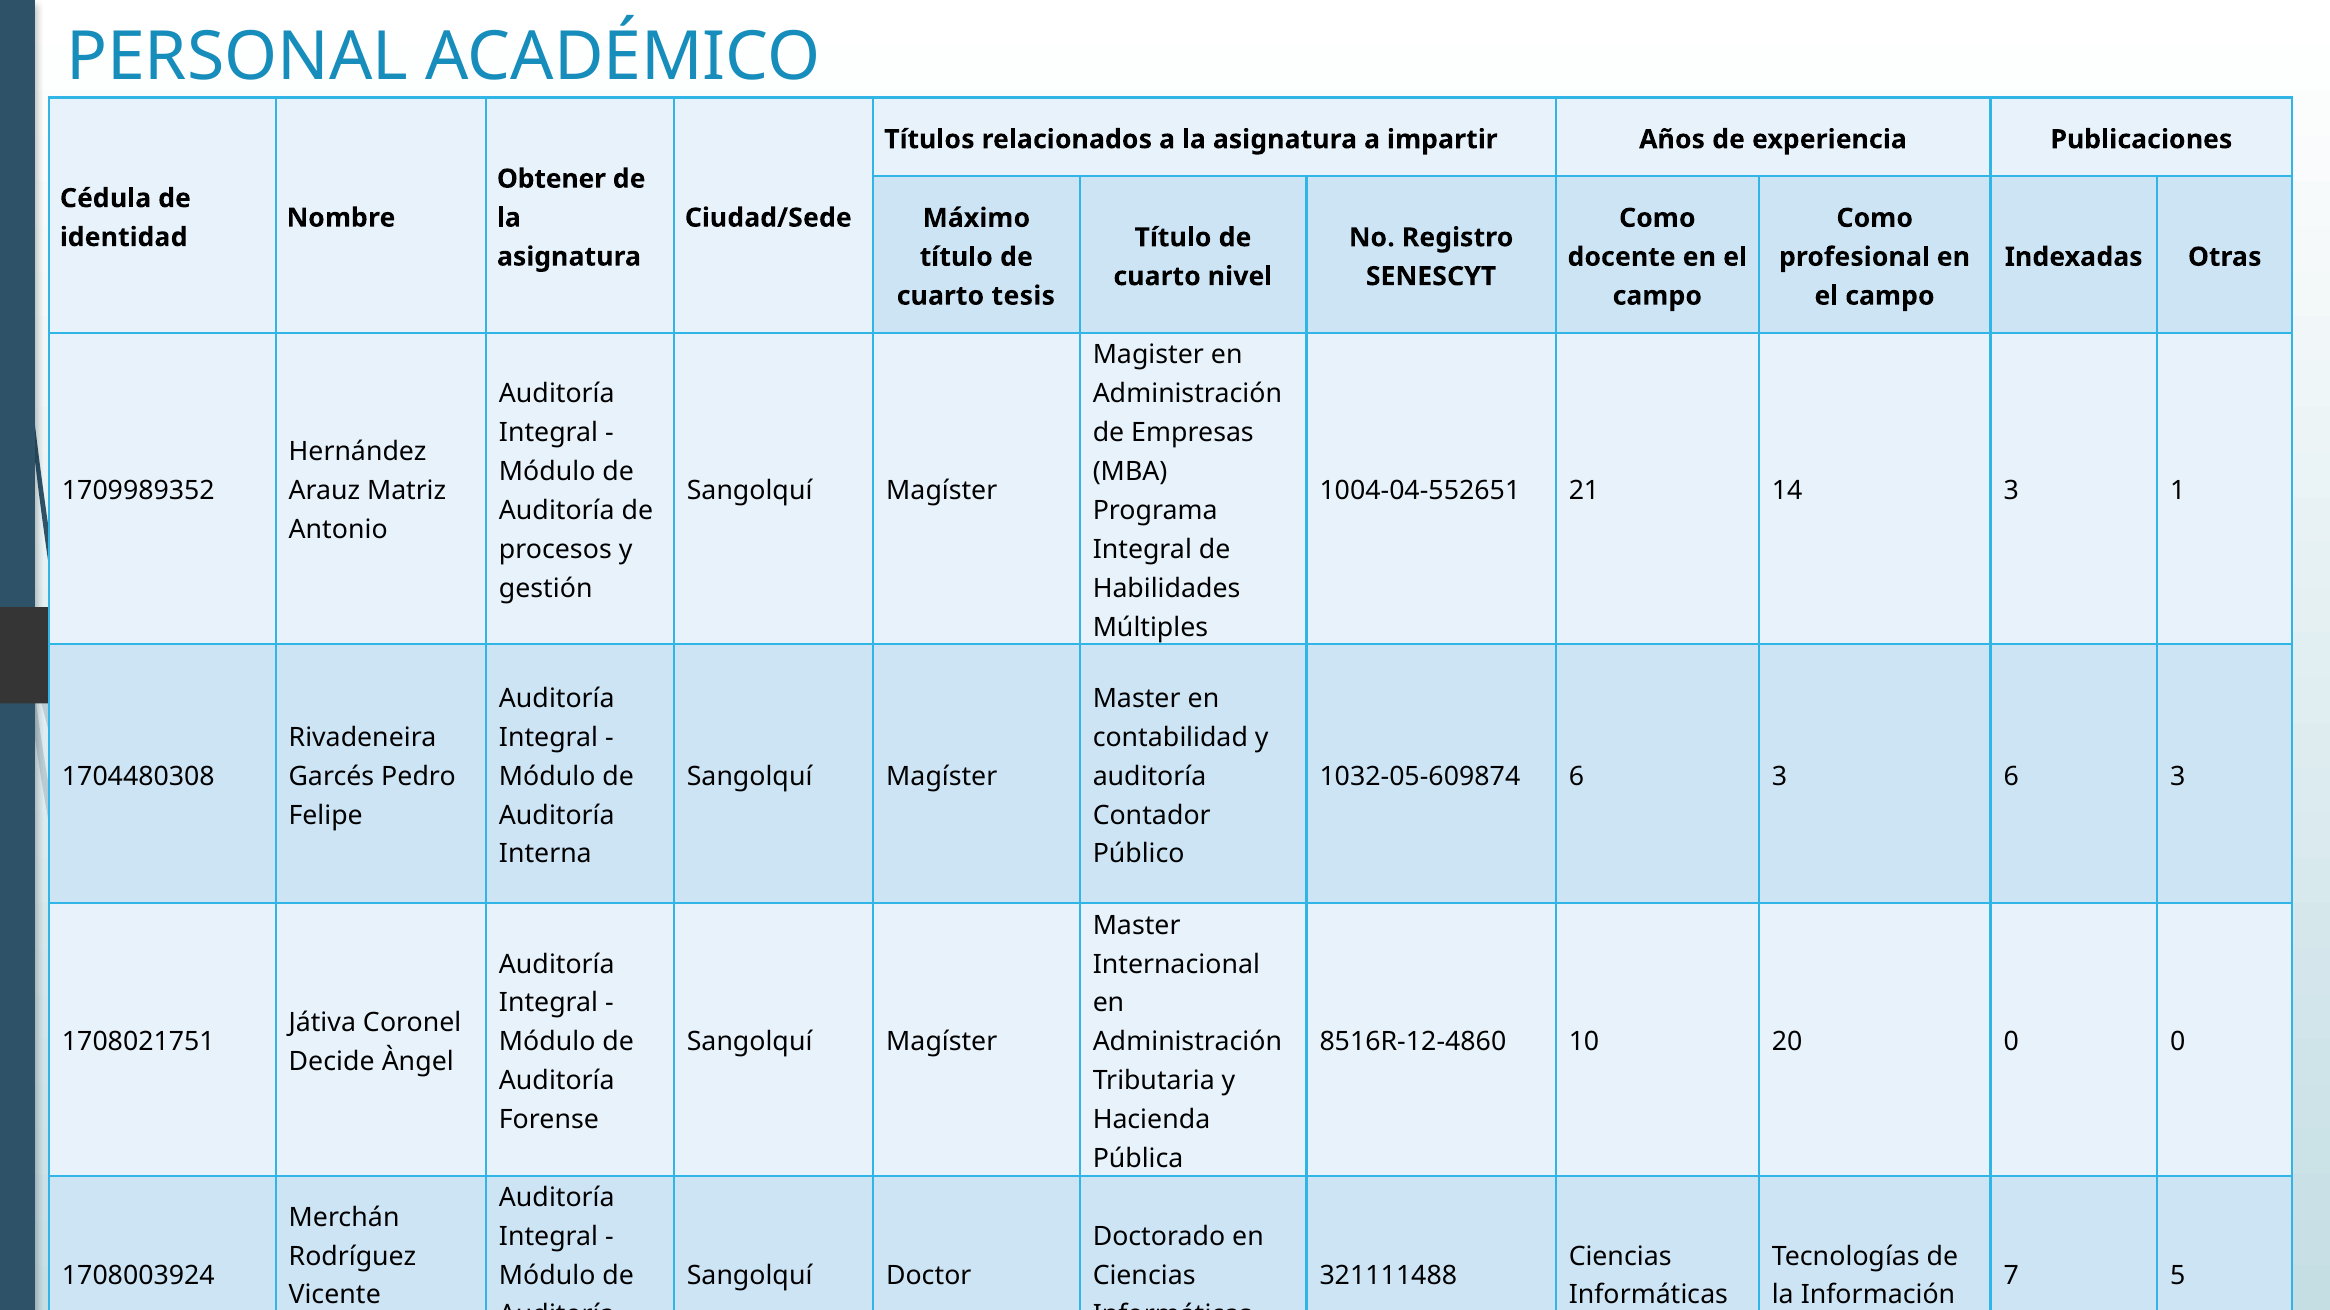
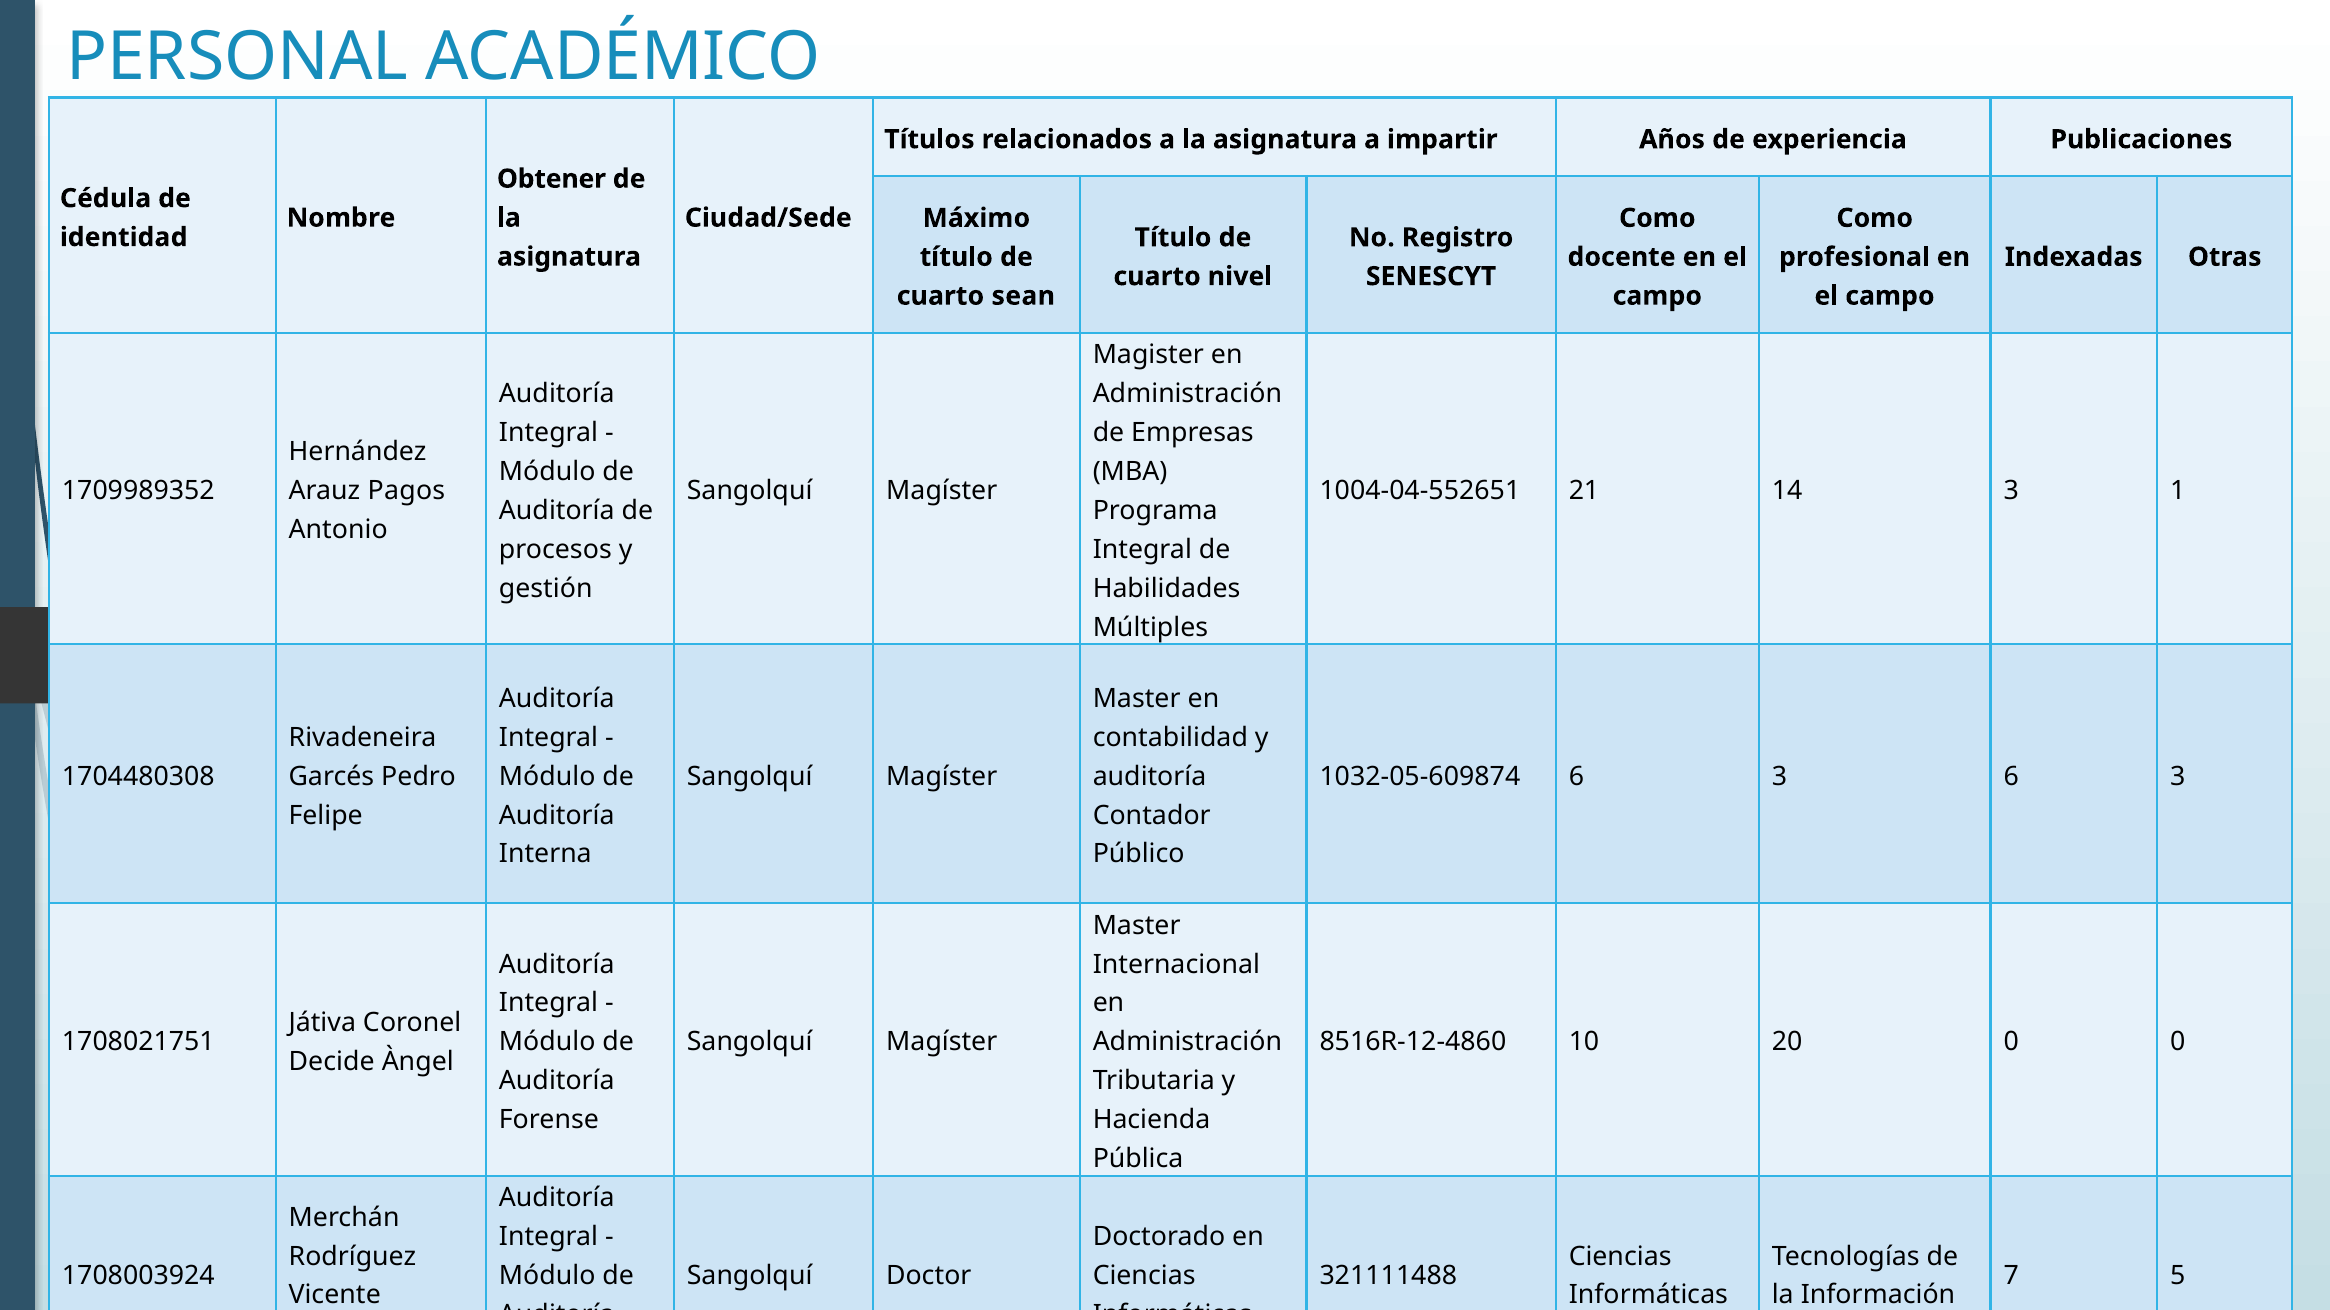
tesis: tesis -> sean
Matriz: Matriz -> Pagos
